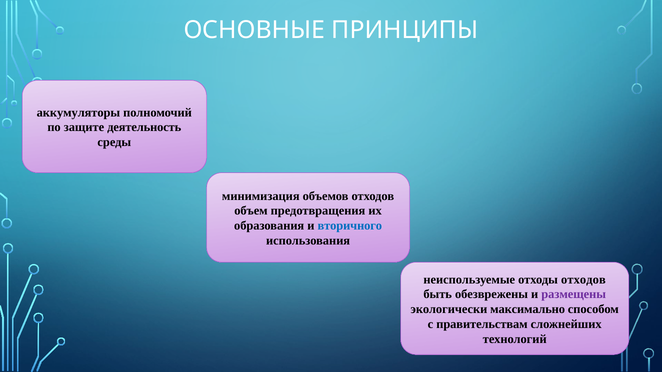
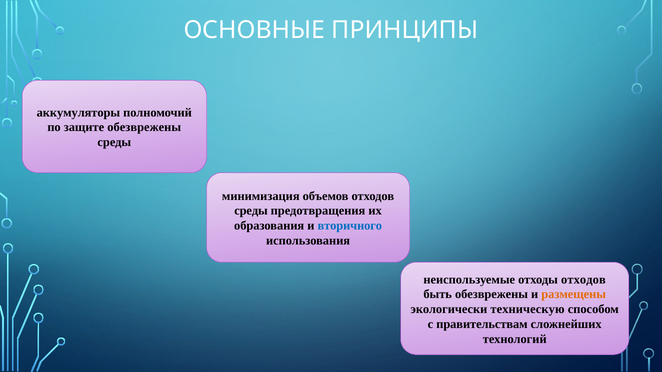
защите деятельность: деятельность -> обезврежены
объем at (251, 211): объем -> среды
размещены colour: purple -> orange
максимально: максимально -> техническую
